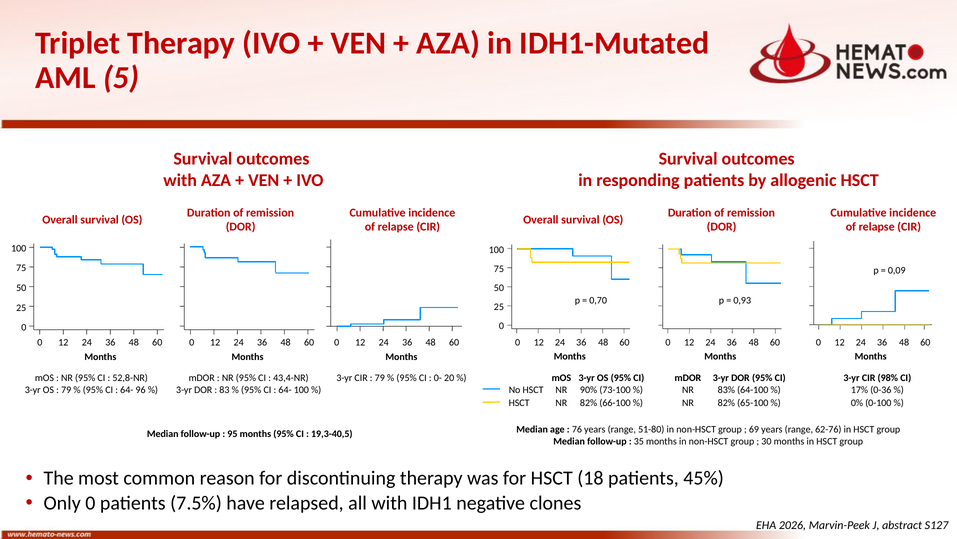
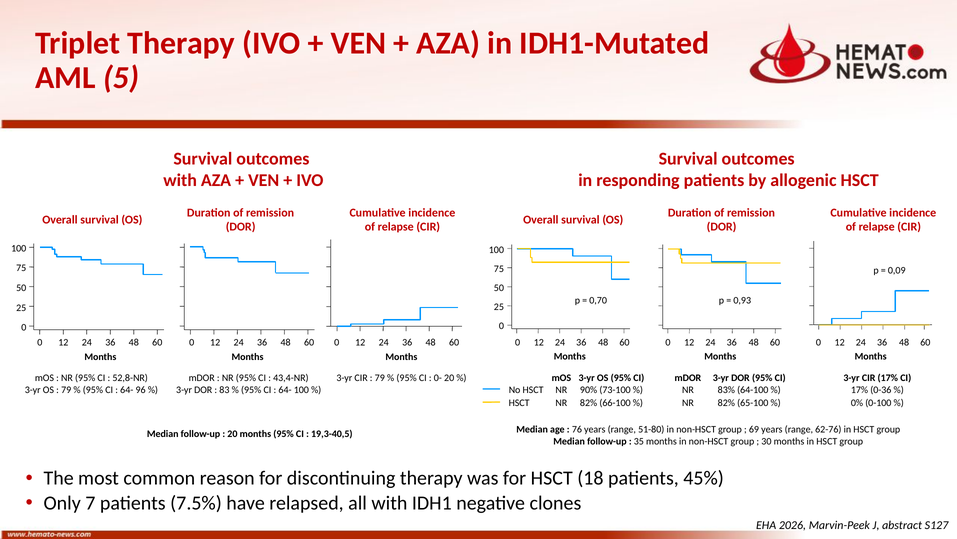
CIR 98%: 98% -> 17%
95 at (232, 433): 95 -> 20
Only 0: 0 -> 7
